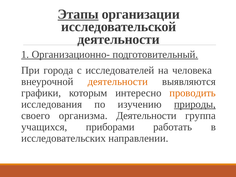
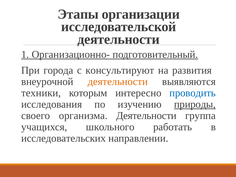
Этапы underline: present -> none
исследователей: исследователей -> консультируют
человека: человека -> развития
графики: графики -> техники
проводить colour: orange -> blue
приборами: приборами -> школьного
